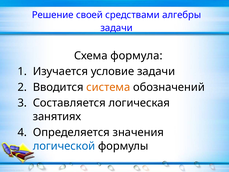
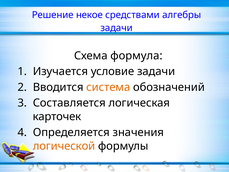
своей: своей -> некое
занятиях: занятиях -> карточек
логической colour: blue -> orange
